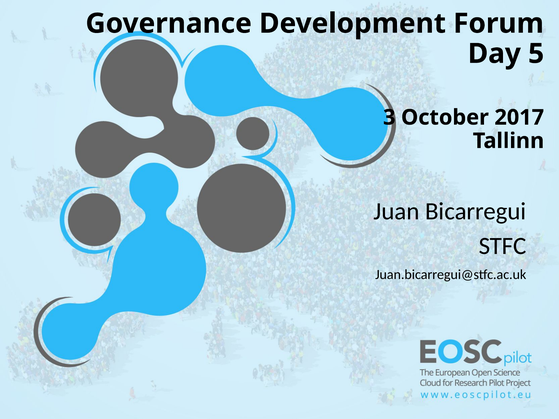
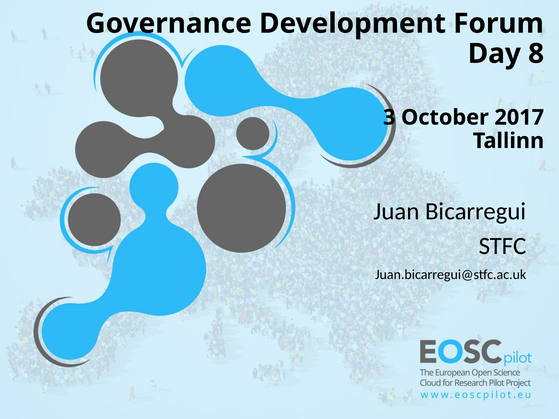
5: 5 -> 8
